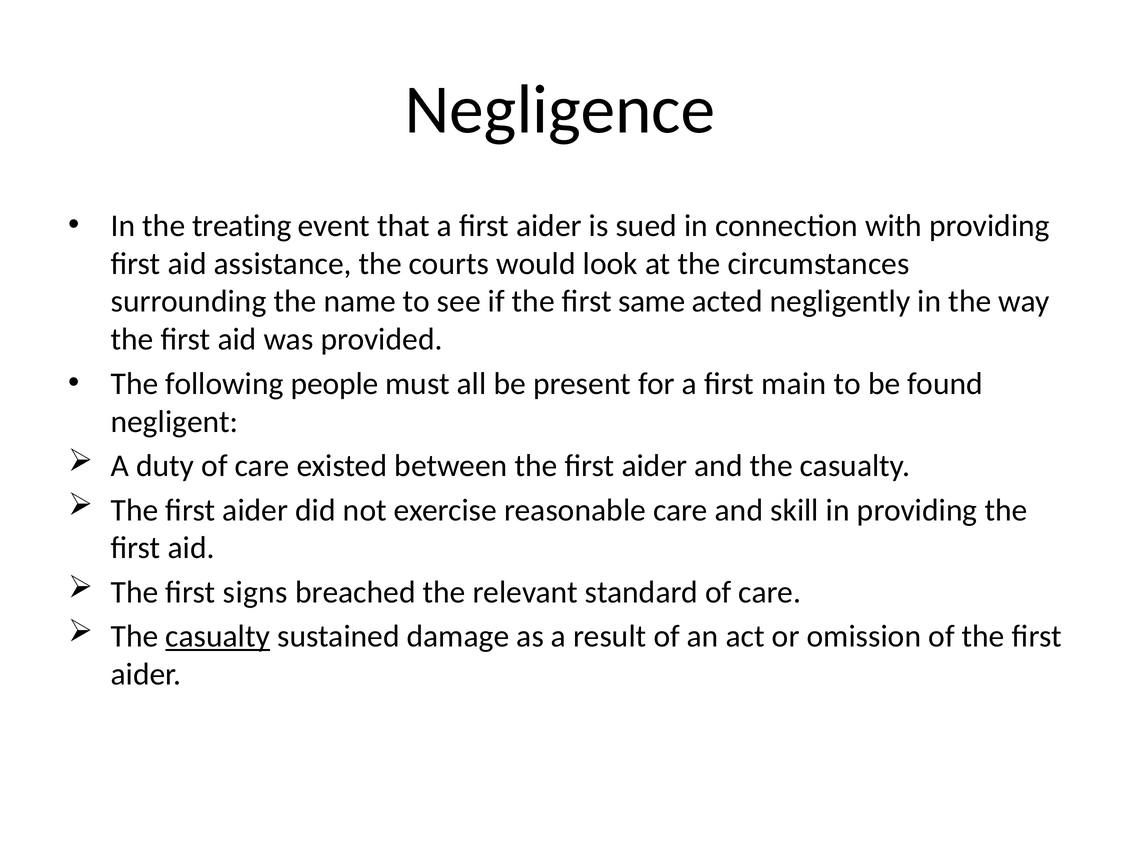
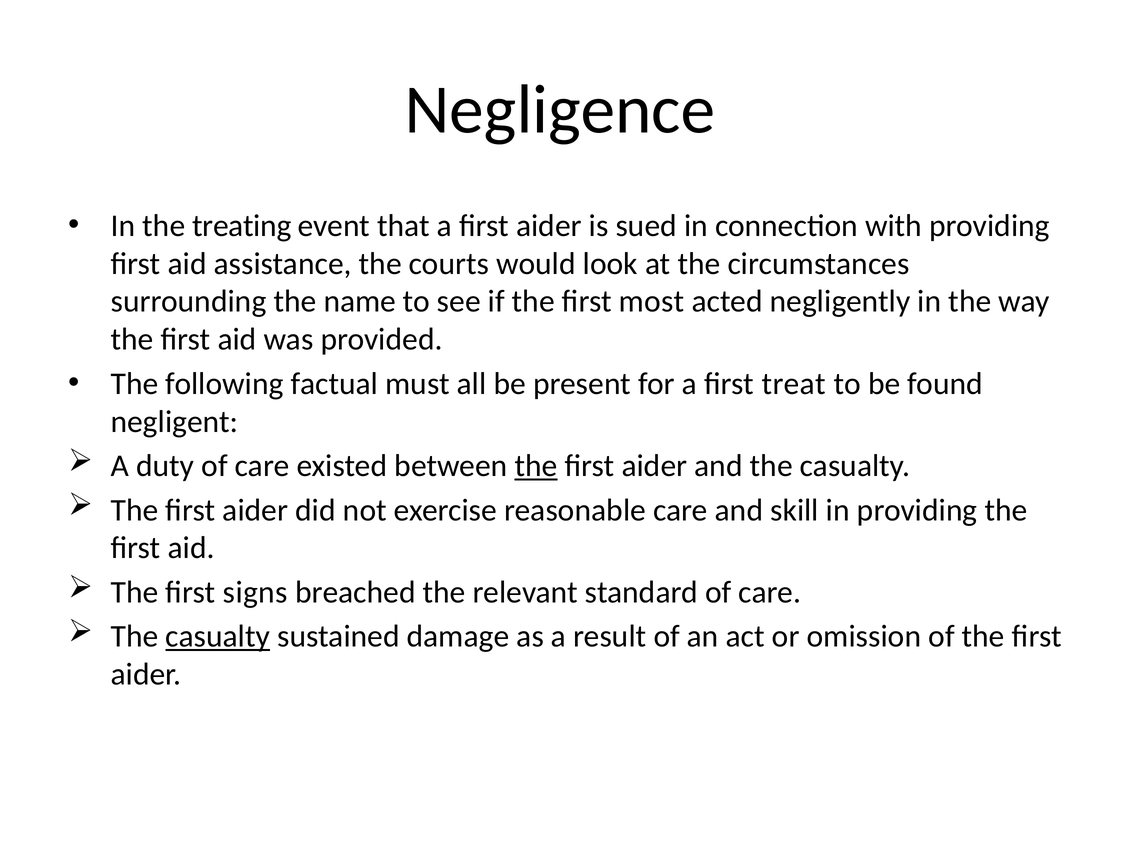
same: same -> most
people: people -> factual
main: main -> treat
the at (536, 466) underline: none -> present
